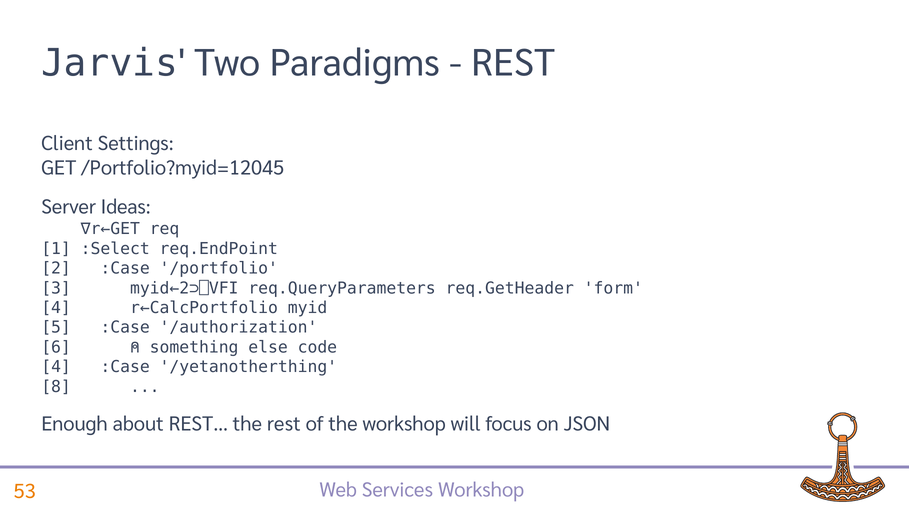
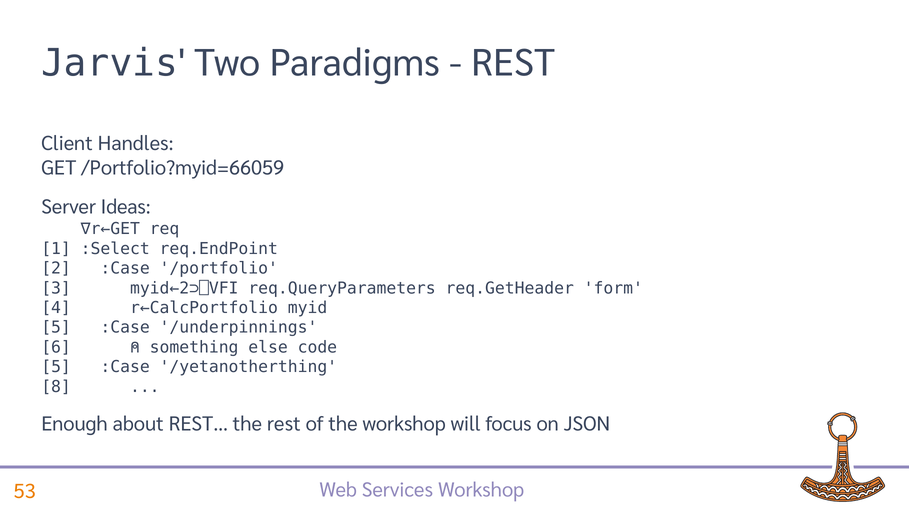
Settings: Settings -> Handles
/Portfolio?myid=12045: /Portfolio?myid=12045 -> /Portfolio?myid=66059
/authorization: /authorization -> /underpinnings
4 at (56, 367): 4 -> 5
